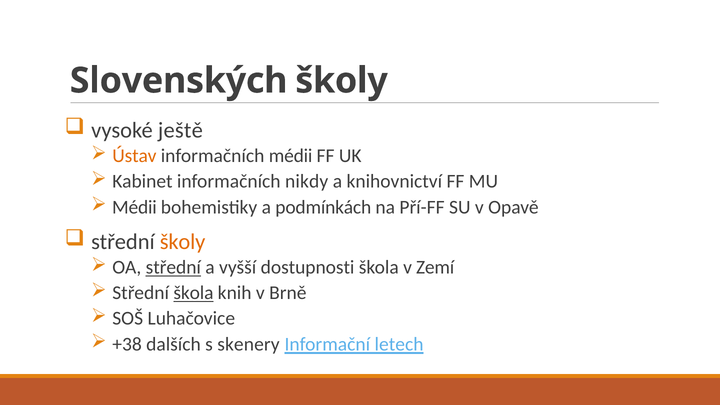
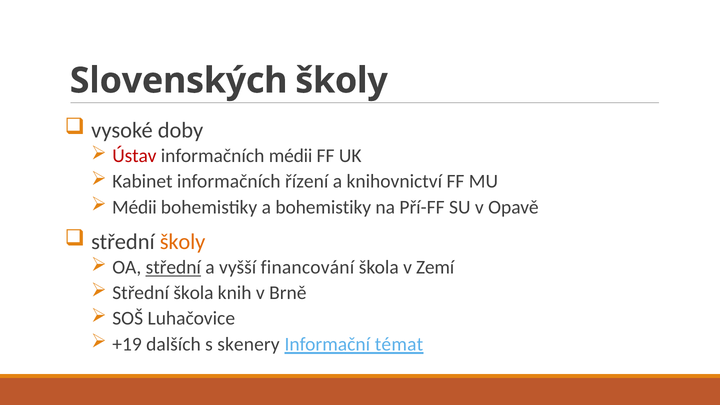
ještě: ještě -> doby
Ústav colour: orange -> red
nikdy: nikdy -> řízení
a podmínkách: podmínkách -> bohemistiky
dostupnosti: dostupnosti -> financování
škola at (193, 293) underline: present -> none
+38: +38 -> +19
letech: letech -> témat
